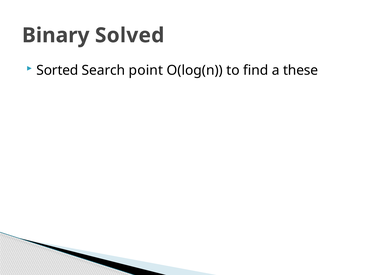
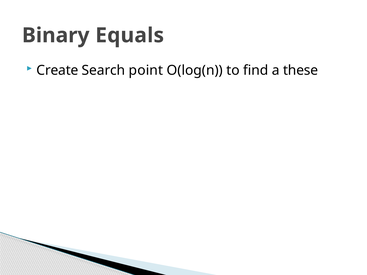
Solved: Solved -> Equals
Sorted: Sorted -> Create
